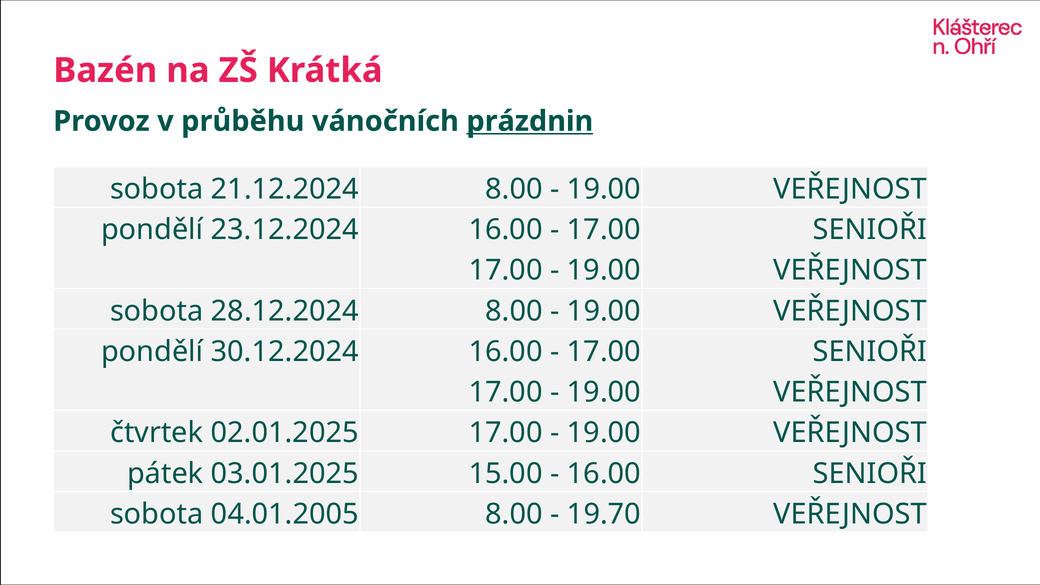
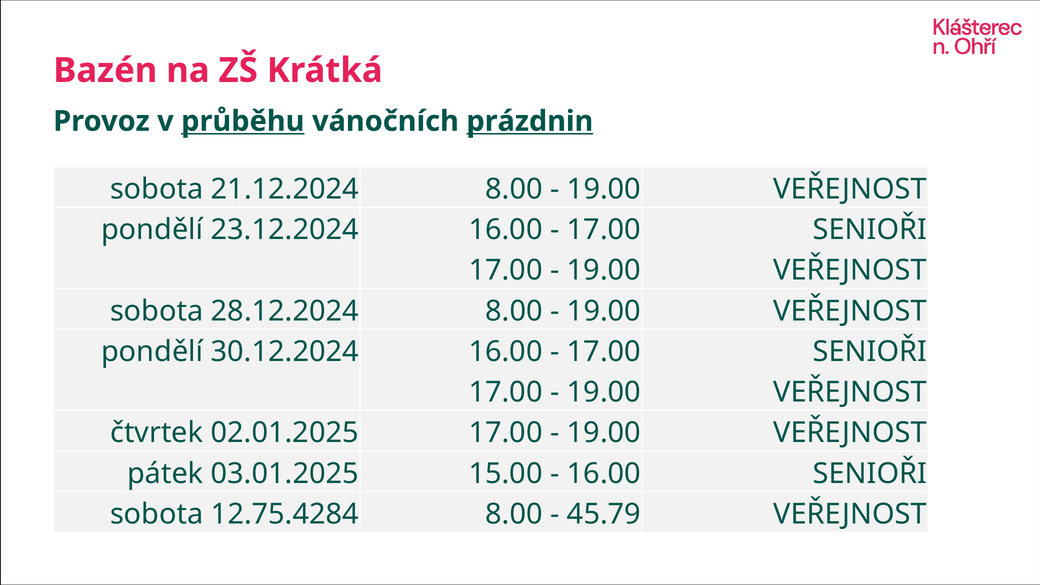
průběhu underline: none -> present
04.01.2005: 04.01.2005 -> 12.75.4284
19.70: 19.70 -> 45.79
